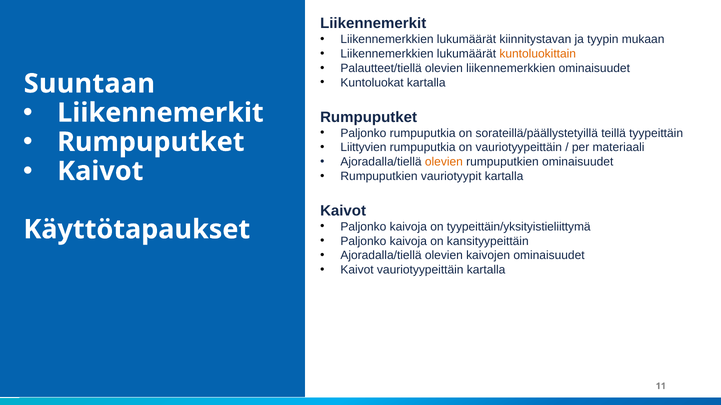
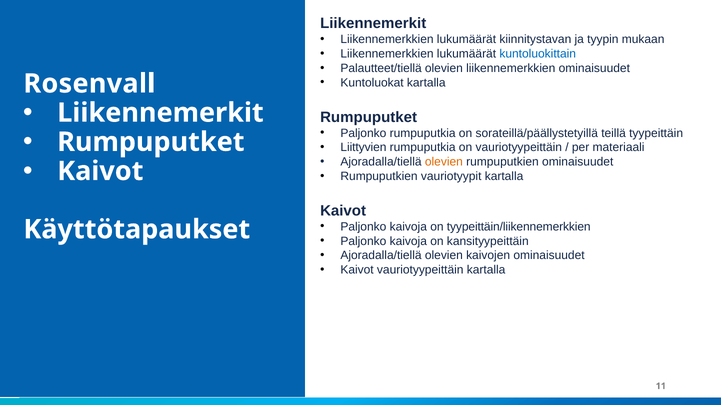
kuntoluokittain colour: orange -> blue
Suuntaan: Suuntaan -> Rosenvall
tyypeittäin/yksityistieliittymä: tyypeittäin/yksityistieliittymä -> tyypeittäin/liikennemerkkien
